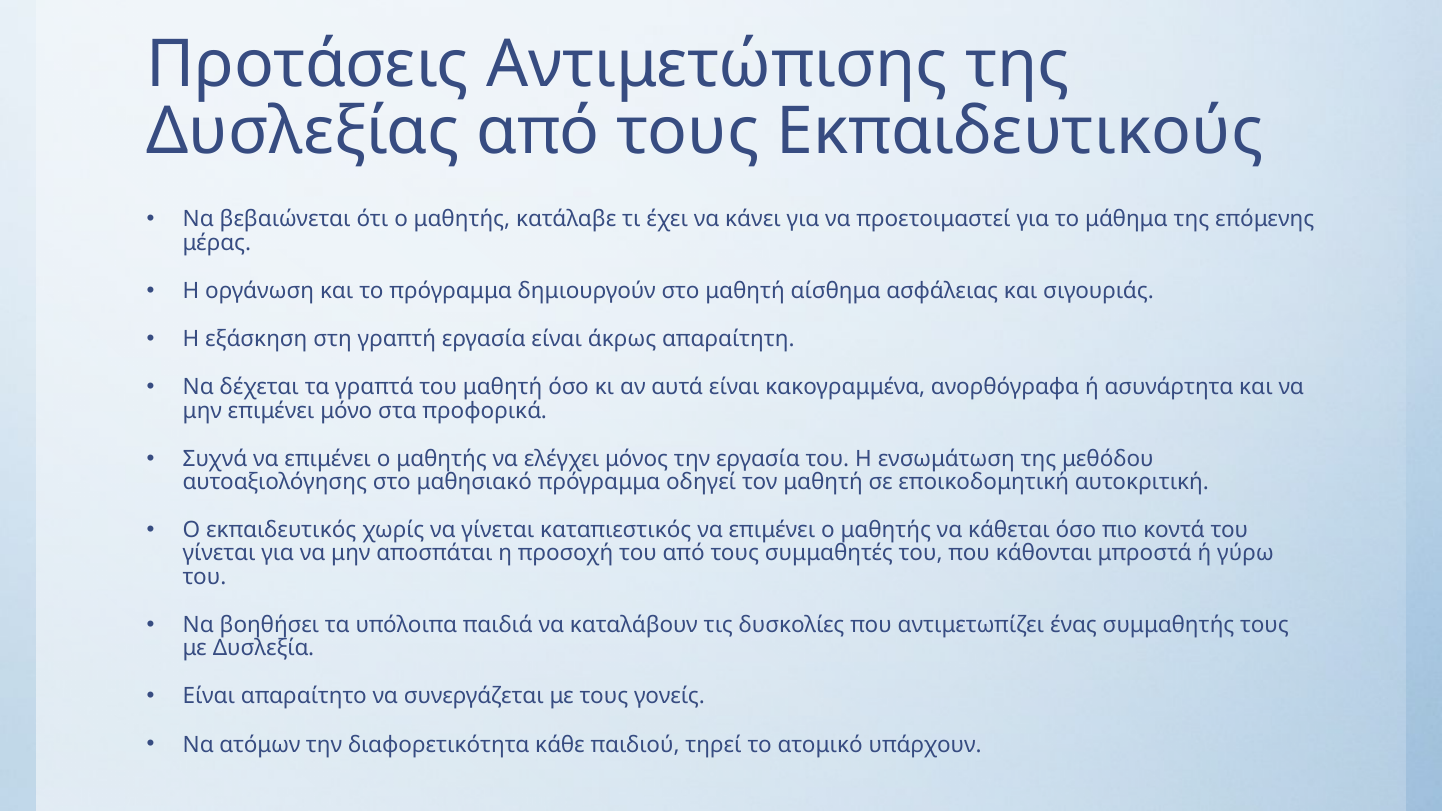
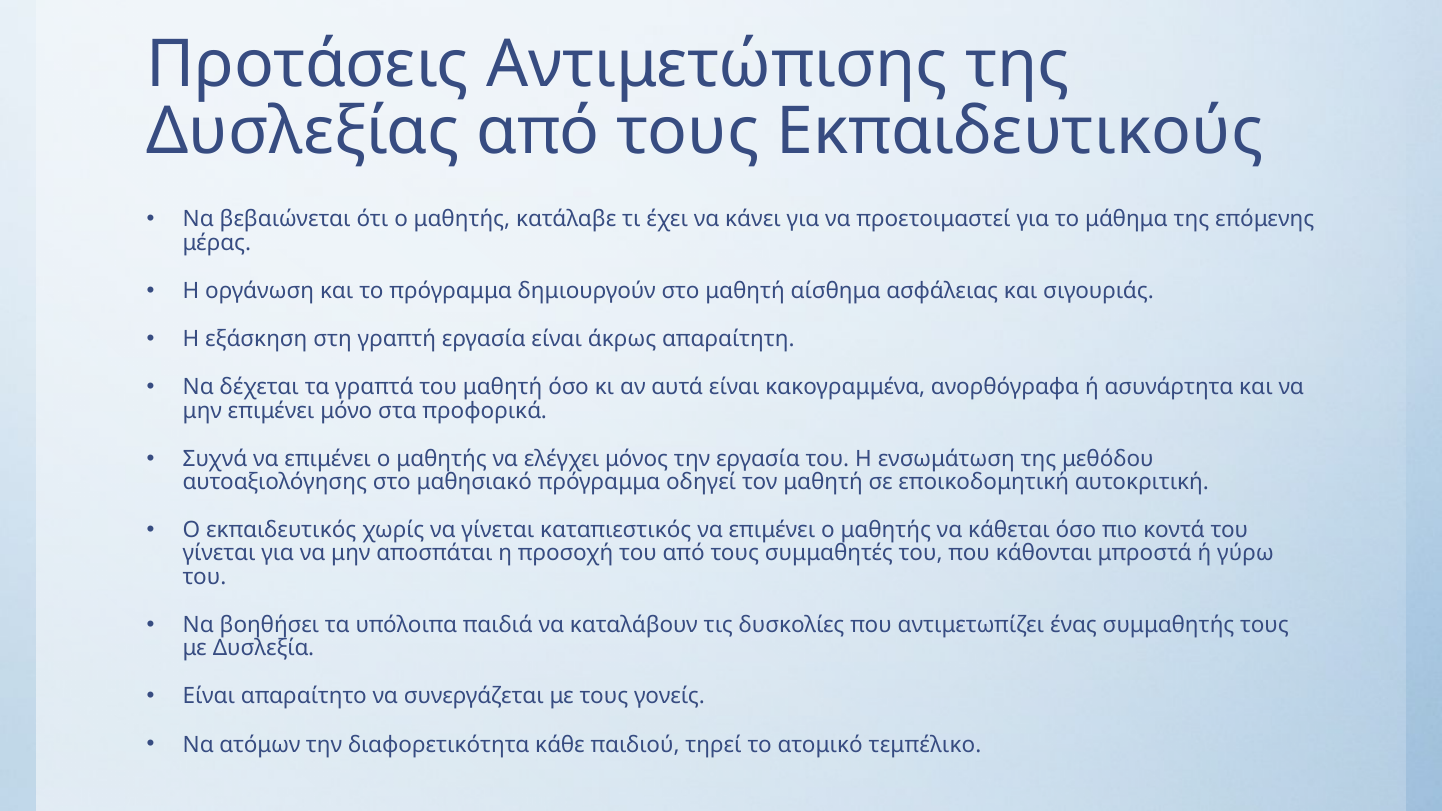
υπάρχουν: υπάρχουν -> τεμπέλικο
